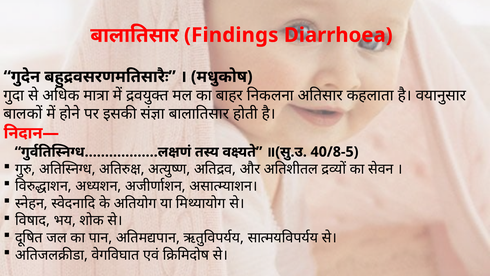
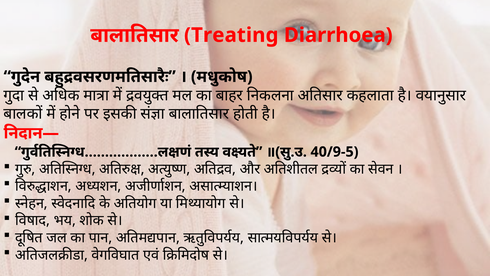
Findings: Findings -> Treating
40/8-5: 40/8-5 -> 40/9-5
